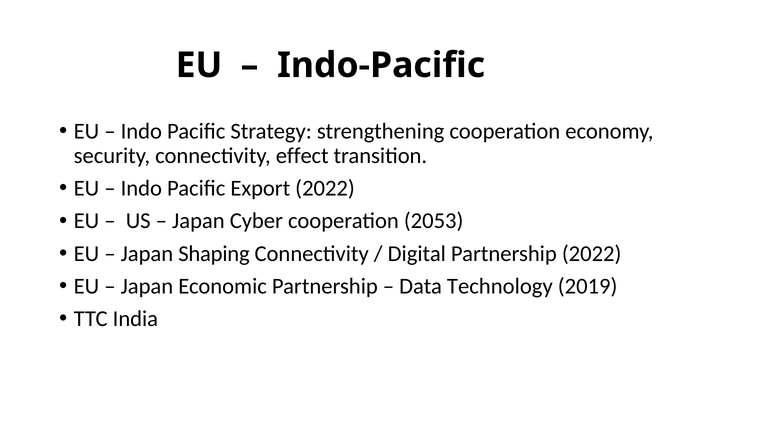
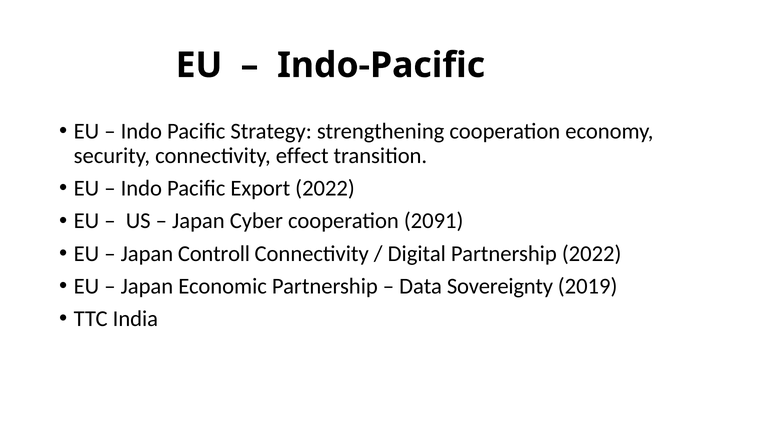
2053: 2053 -> 2091
Shaping: Shaping -> Controll
Technology: Technology -> Sovereignty
